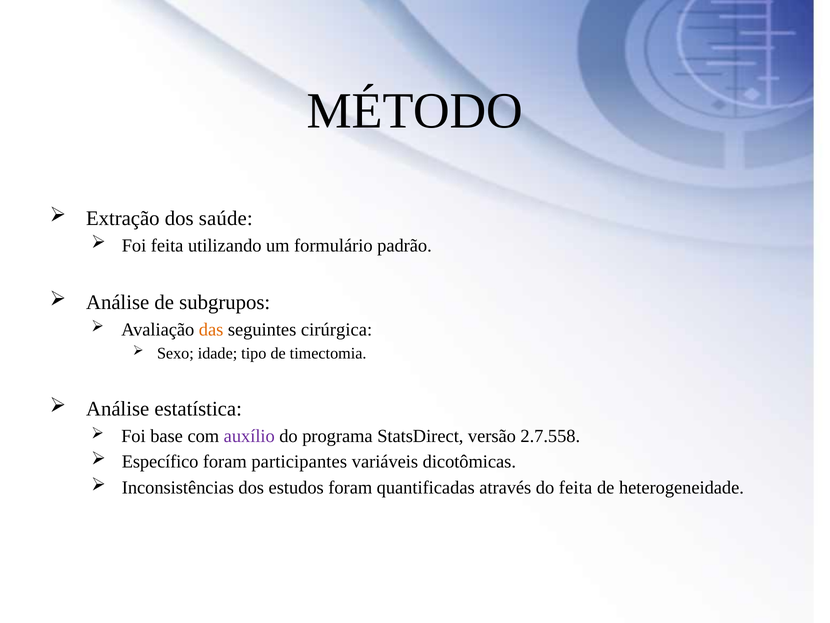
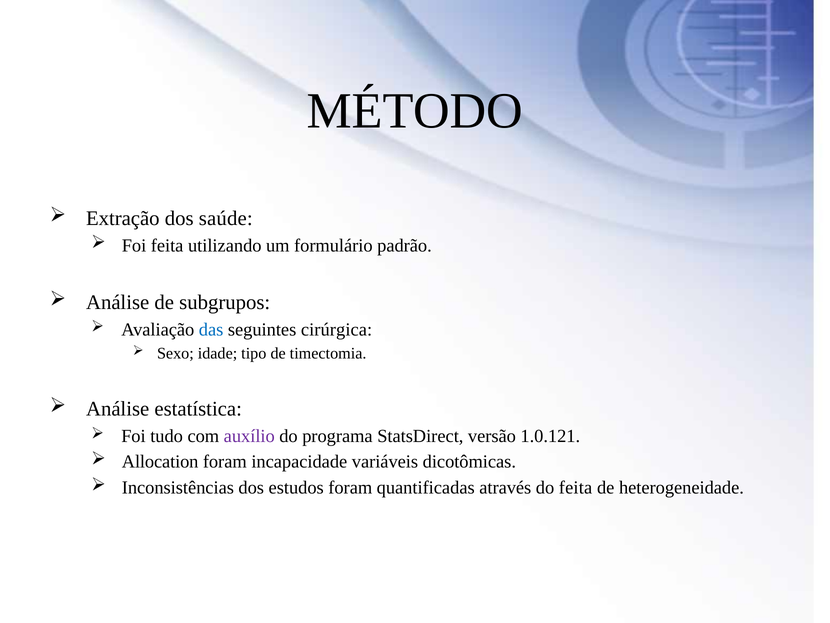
das colour: orange -> blue
base: base -> tudo
2.7.558: 2.7.558 -> 1.0.121
Específico: Específico -> Allocation
participantes: participantes -> incapacidade
